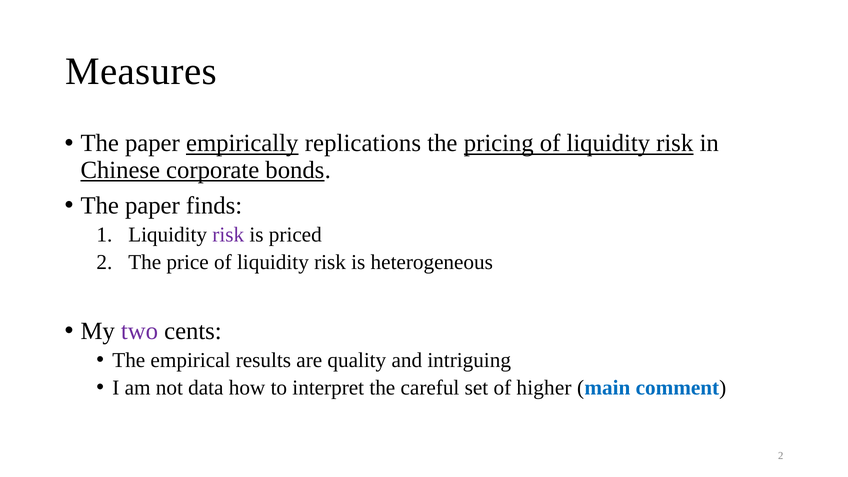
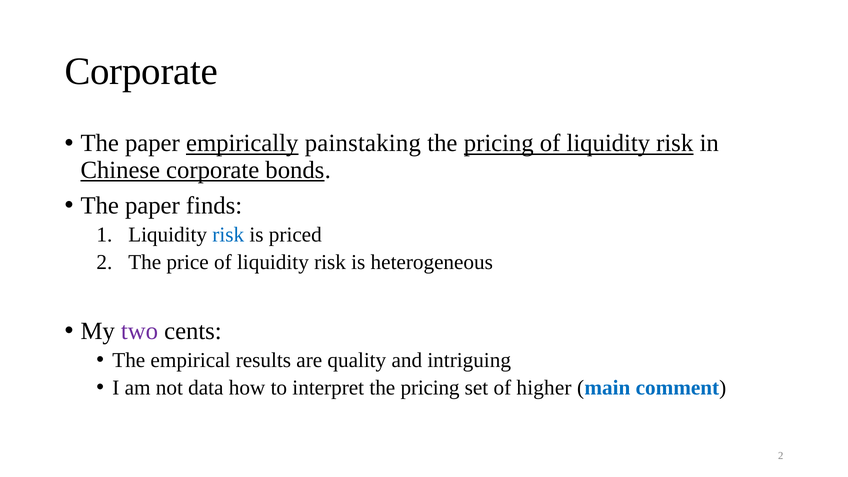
Measures at (141, 71): Measures -> Corporate
replications: replications -> painstaking
risk at (228, 235) colour: purple -> blue
interpret the careful: careful -> pricing
